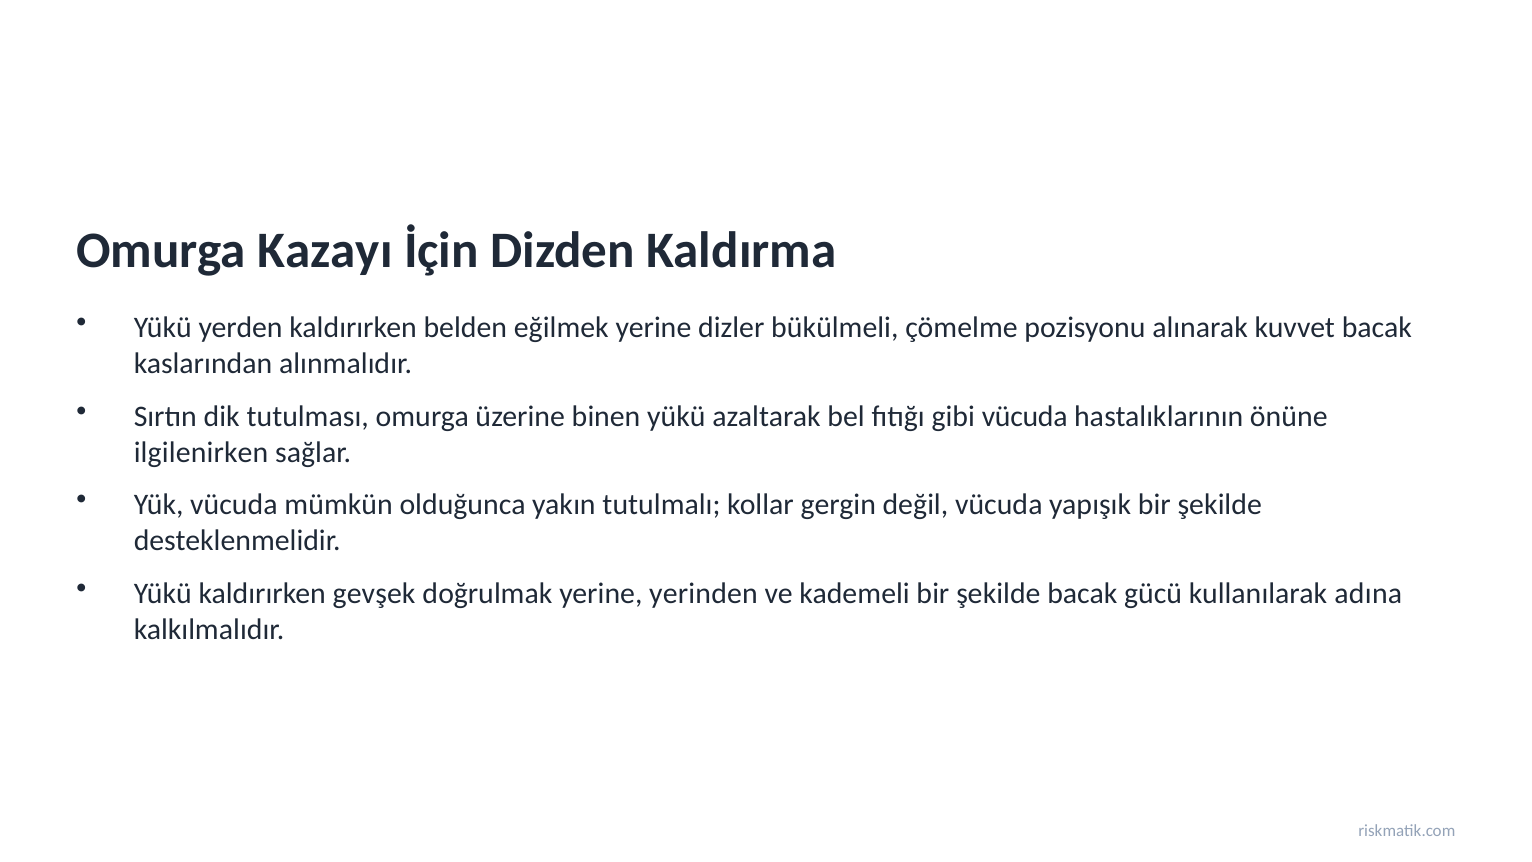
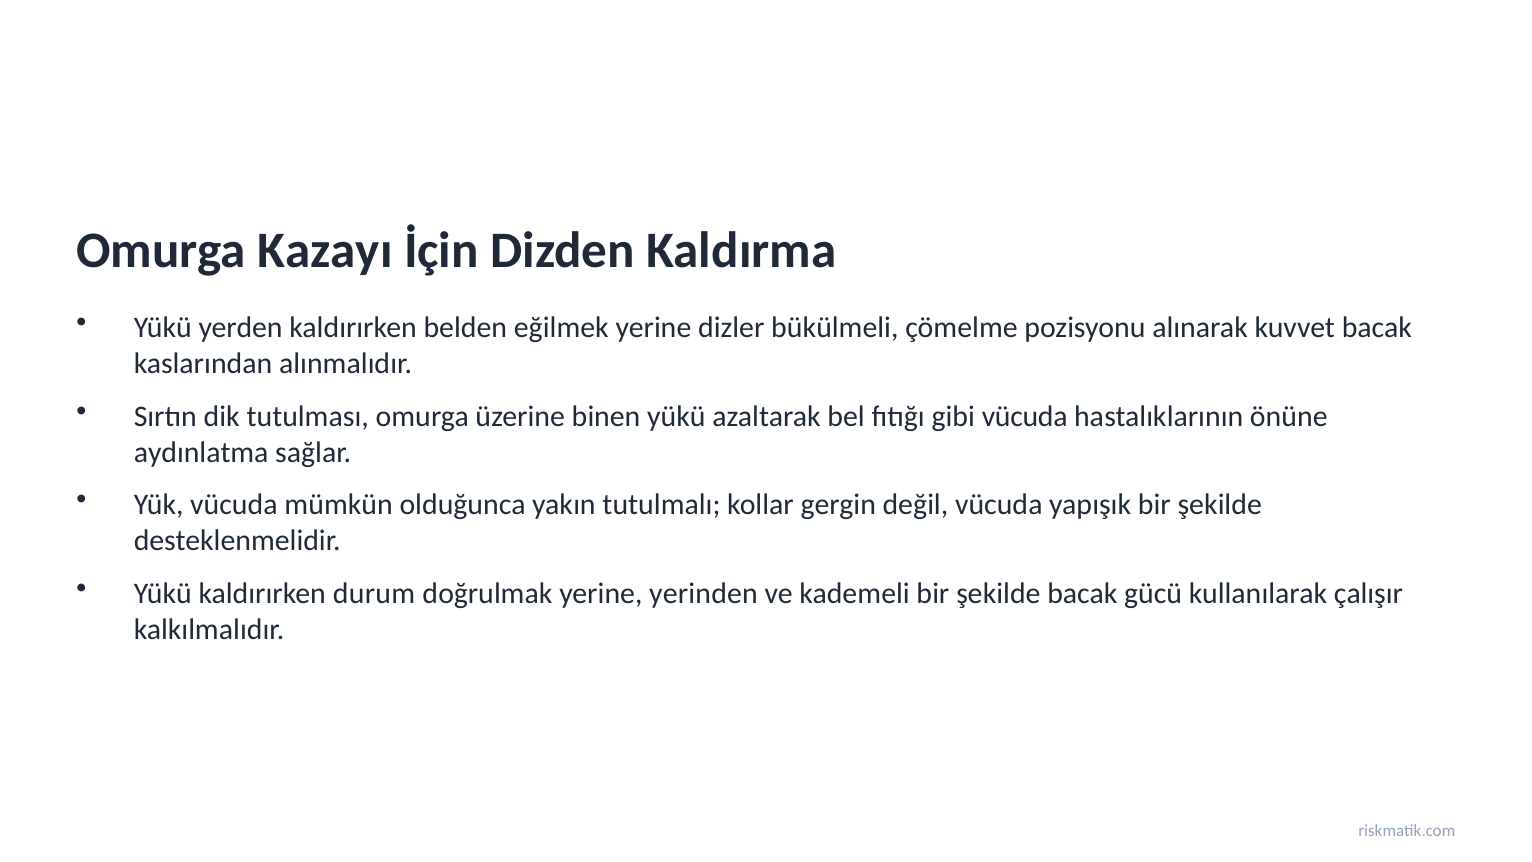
ilgilenirken: ilgilenirken -> aydınlatma
gevşek: gevşek -> durum
adına: adına -> çalışır
